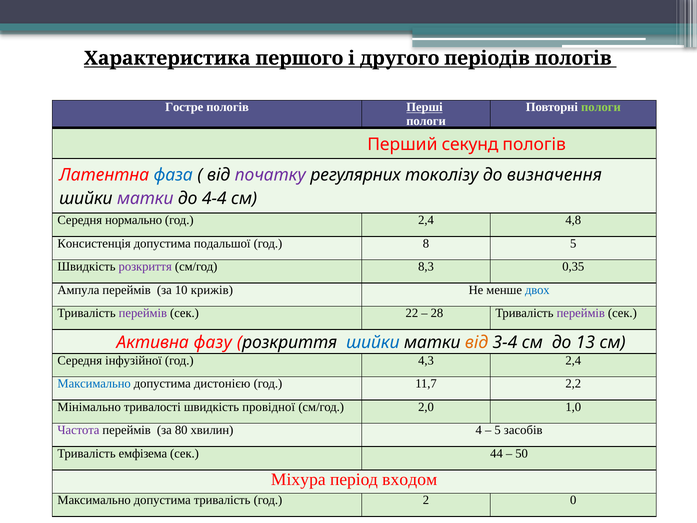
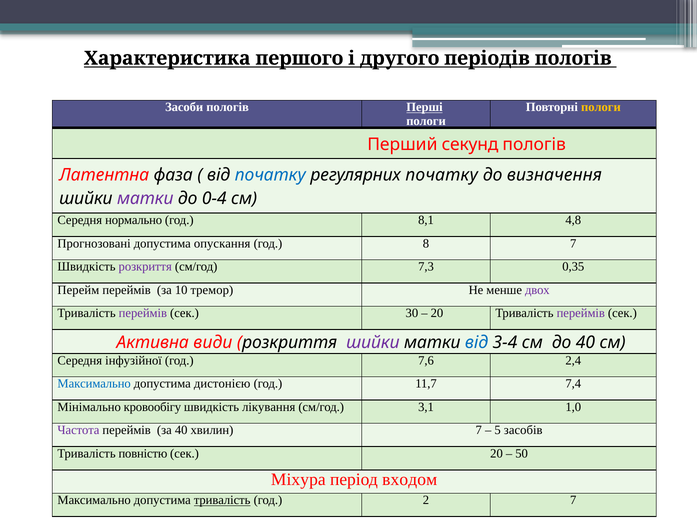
Гостре: Гостре -> Засоби
пологи at (601, 107) colour: light green -> yellow
фаза colour: blue -> black
початку at (270, 175) colour: purple -> blue
регулярних токолізу: токолізу -> початку
4-4: 4-4 -> 0-4
год 2,4: 2,4 -> 8,1
Консистенція: Консистенція -> Прогнозовані
подальшої: подальшої -> опускання
8 5: 5 -> 7
8,3: 8,3 -> 7,3
Ампула: Ампула -> Перейм
крижів: крижів -> тремор
двох colour: blue -> purple
22: 22 -> 30
28 at (437, 313): 28 -> 20
фазу: фазу -> види
шийки at (373, 342) colour: blue -> purple
від at (477, 342) colour: orange -> blue
до 13: 13 -> 40
4,3: 4,3 -> 7,6
2,2: 2,2 -> 7,4
тривалості: тривалості -> кровообігу
провідної: провідної -> лікування
2,0: 2,0 -> 3,1
за 80: 80 -> 40
хвилин 4: 4 -> 7
емфізема: емфізема -> повністю
сек 44: 44 -> 20
тривалість at (222, 500) underline: none -> present
2 0: 0 -> 7
